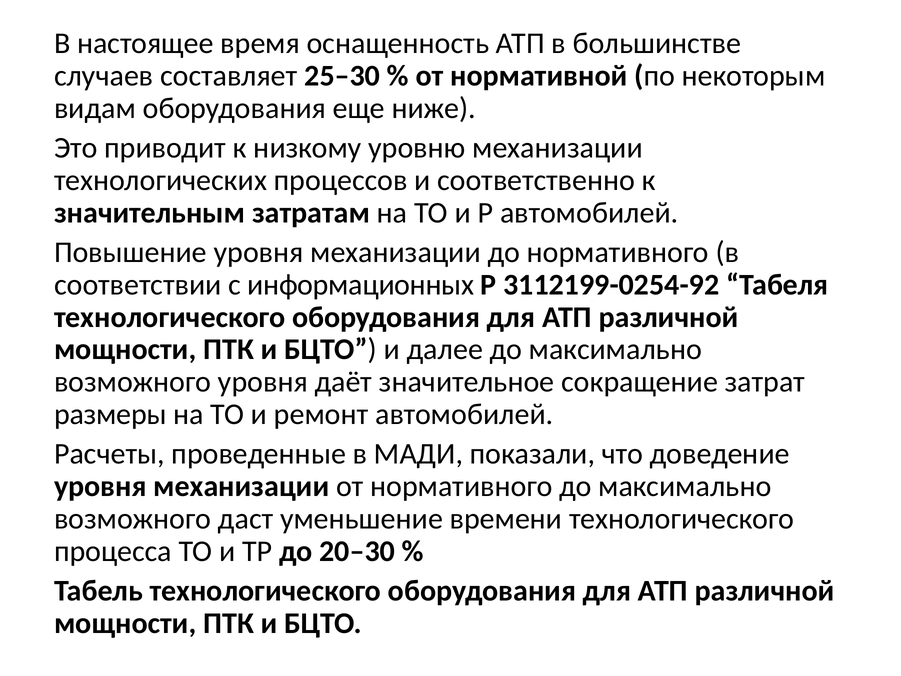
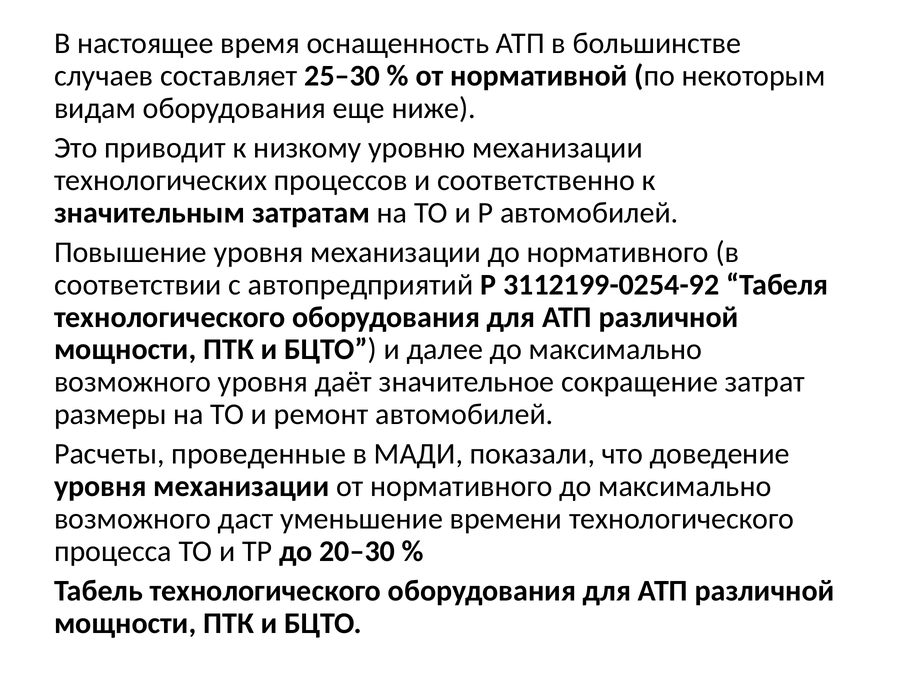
информационных: информационных -> автопредприятий
